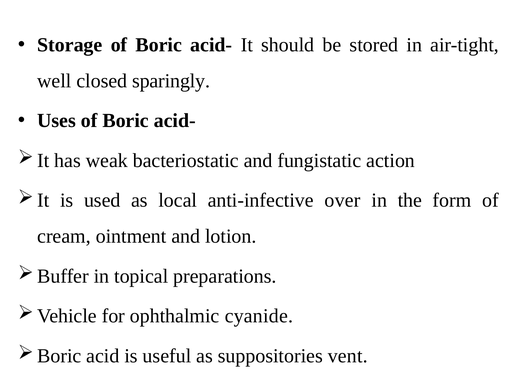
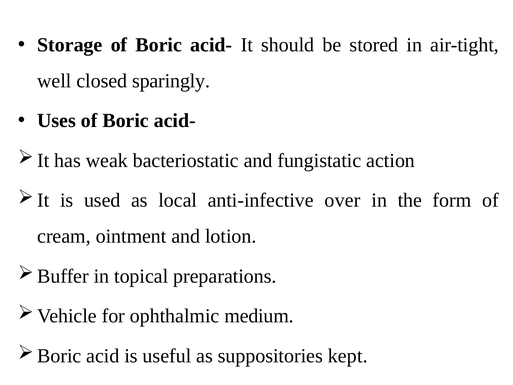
cyanide: cyanide -> medium
vent: vent -> kept
